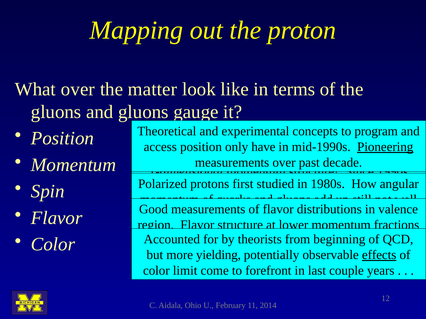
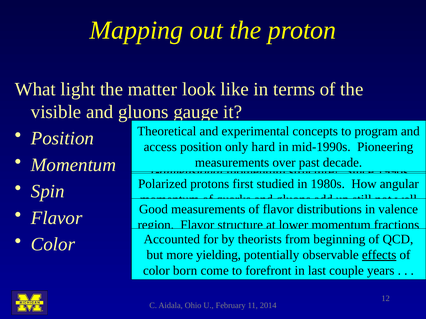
What over: over -> light
gluons at (56, 112): gluons -> visible
have: have -> hard
Pioneering underline: present -> none
limit: limit -> born
